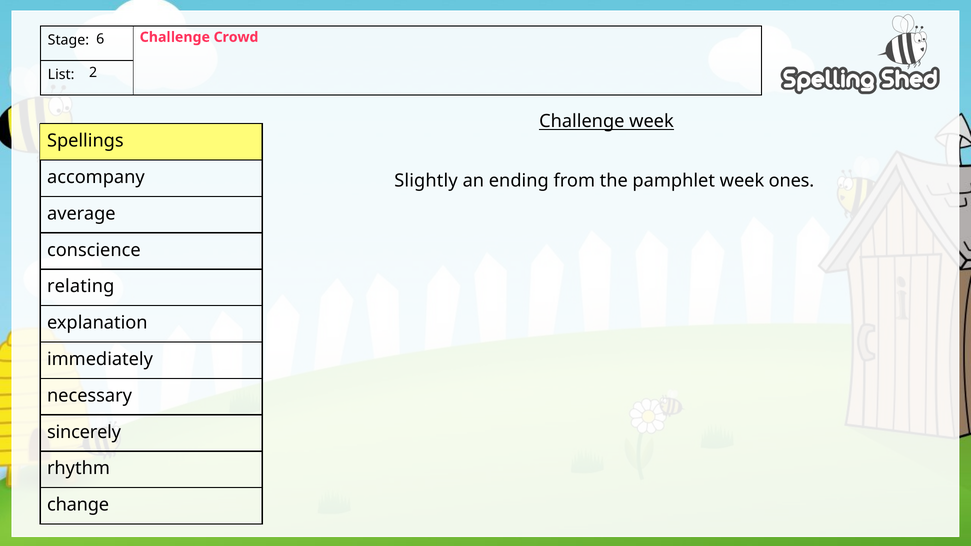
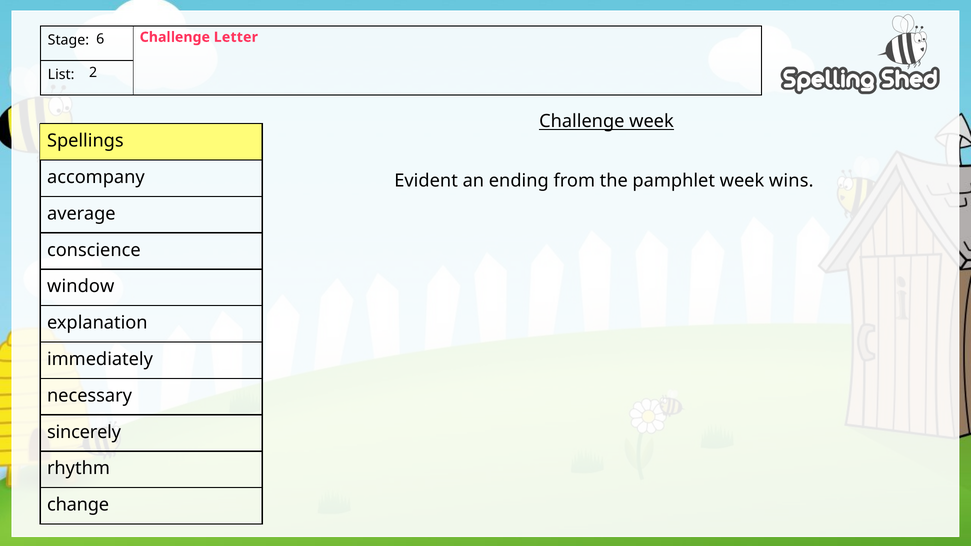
Crowd: Crowd -> Letter
Slightly: Slightly -> Evident
ones: ones -> wins
relating: relating -> window
